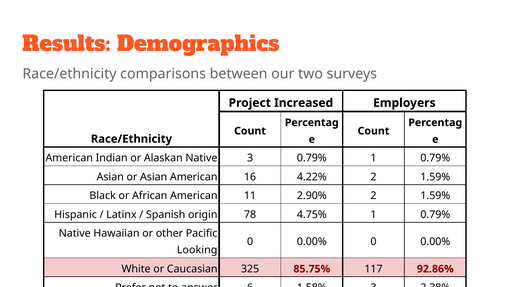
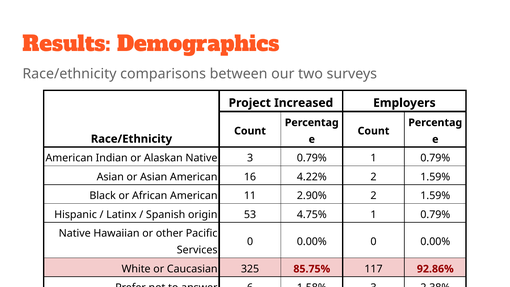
78: 78 -> 53
Looking: Looking -> Services
